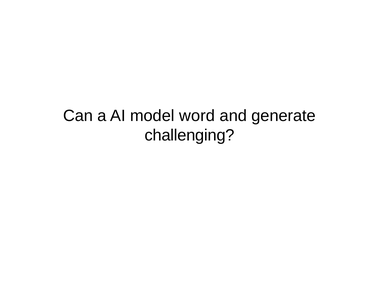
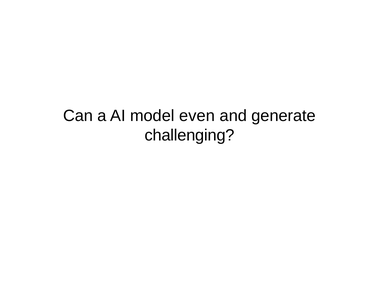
word: word -> even
